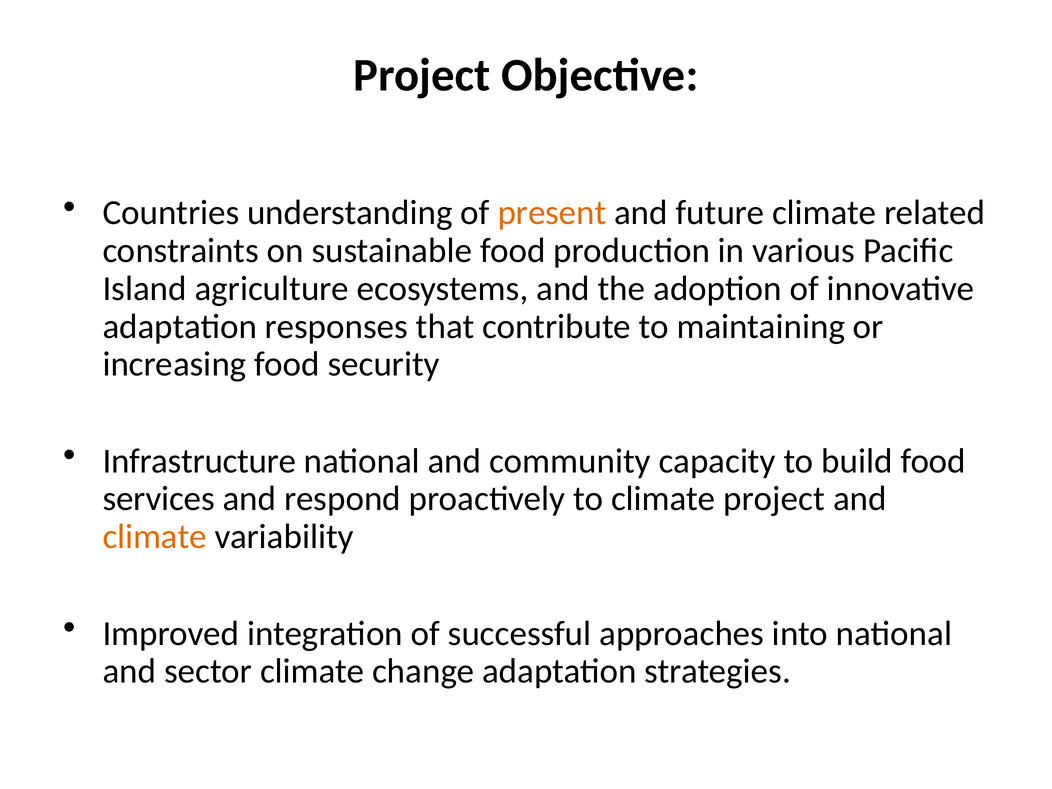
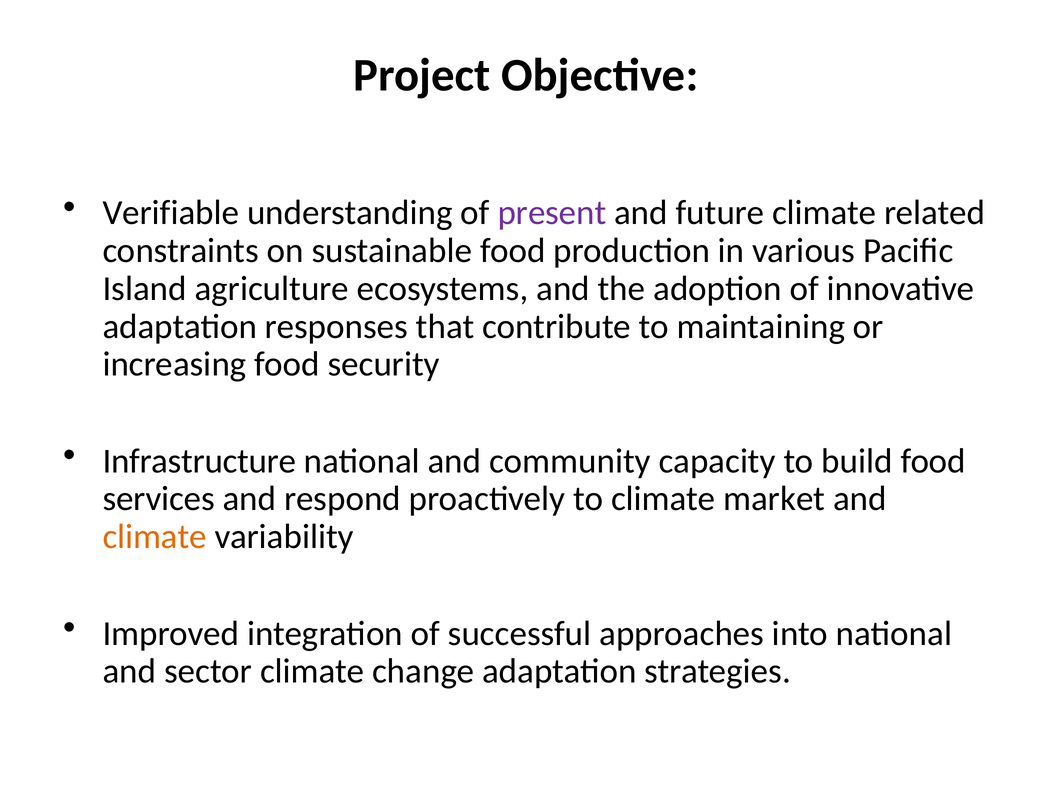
Countries: Countries -> Verifiable
present colour: orange -> purple
climate project: project -> market
